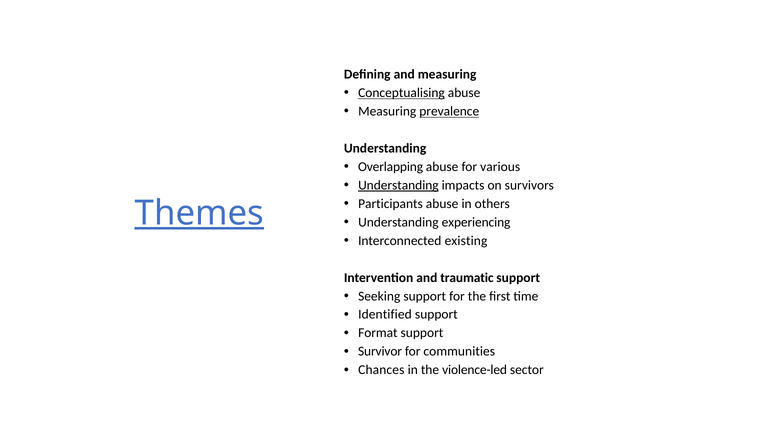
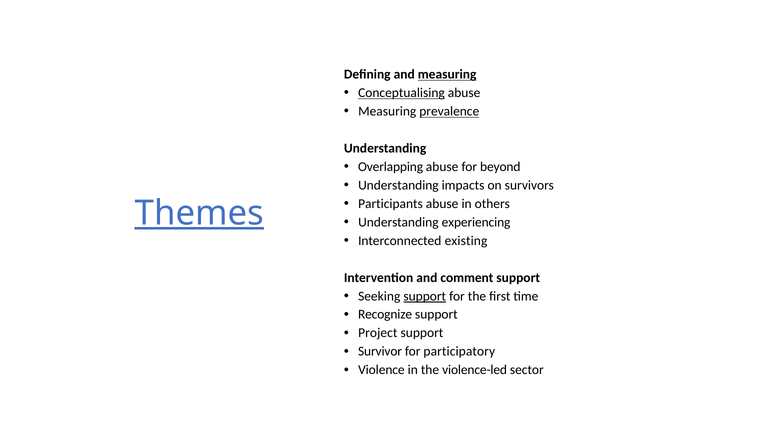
measuring at (447, 74) underline: none -> present
various: various -> beyond
Understanding at (398, 185) underline: present -> none
traumatic: traumatic -> comment
support at (425, 296) underline: none -> present
Identified: Identified -> Recognize
Format: Format -> Project
communities: communities -> participatory
Chances: Chances -> Violence
